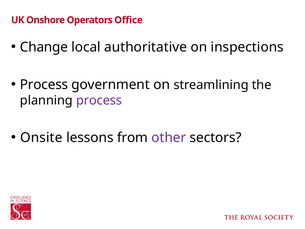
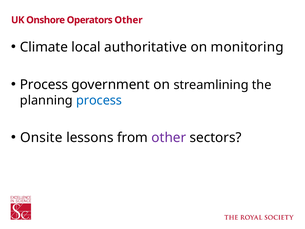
Operators Office: Office -> Other
Change: Change -> Climate
inspections: inspections -> monitoring
process at (99, 100) colour: purple -> blue
